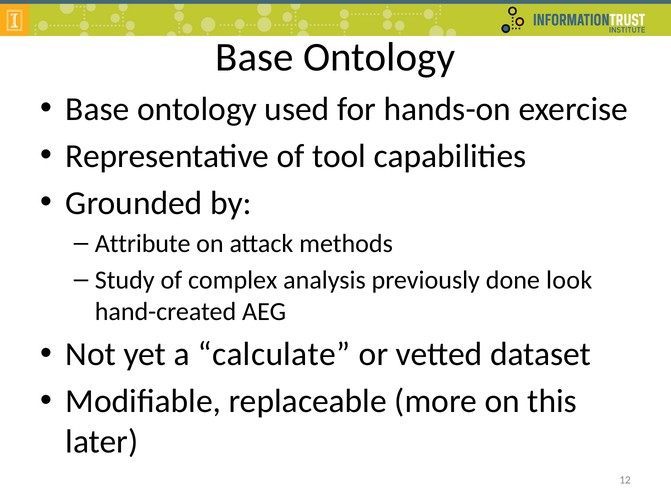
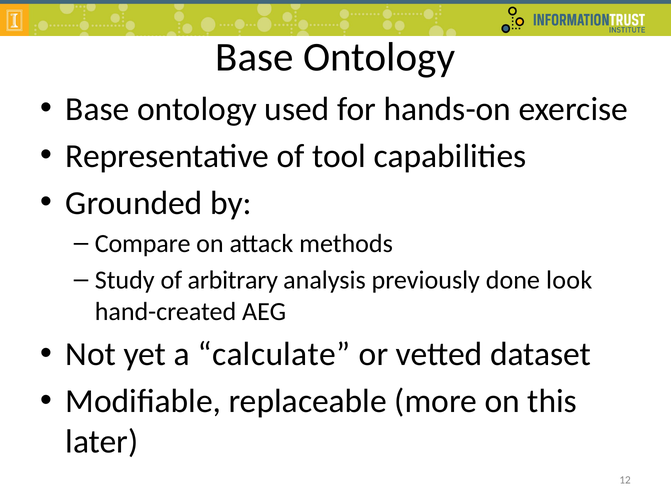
Attribute: Attribute -> Compare
complex: complex -> arbitrary
